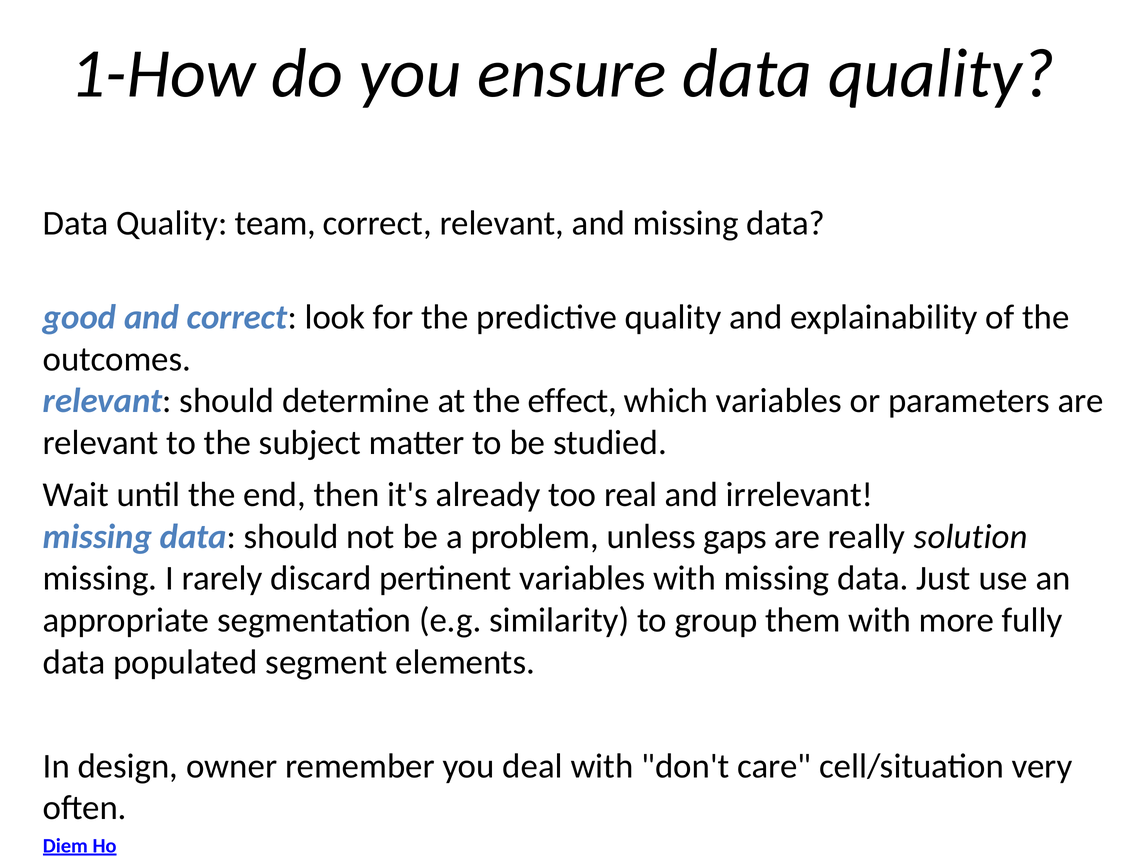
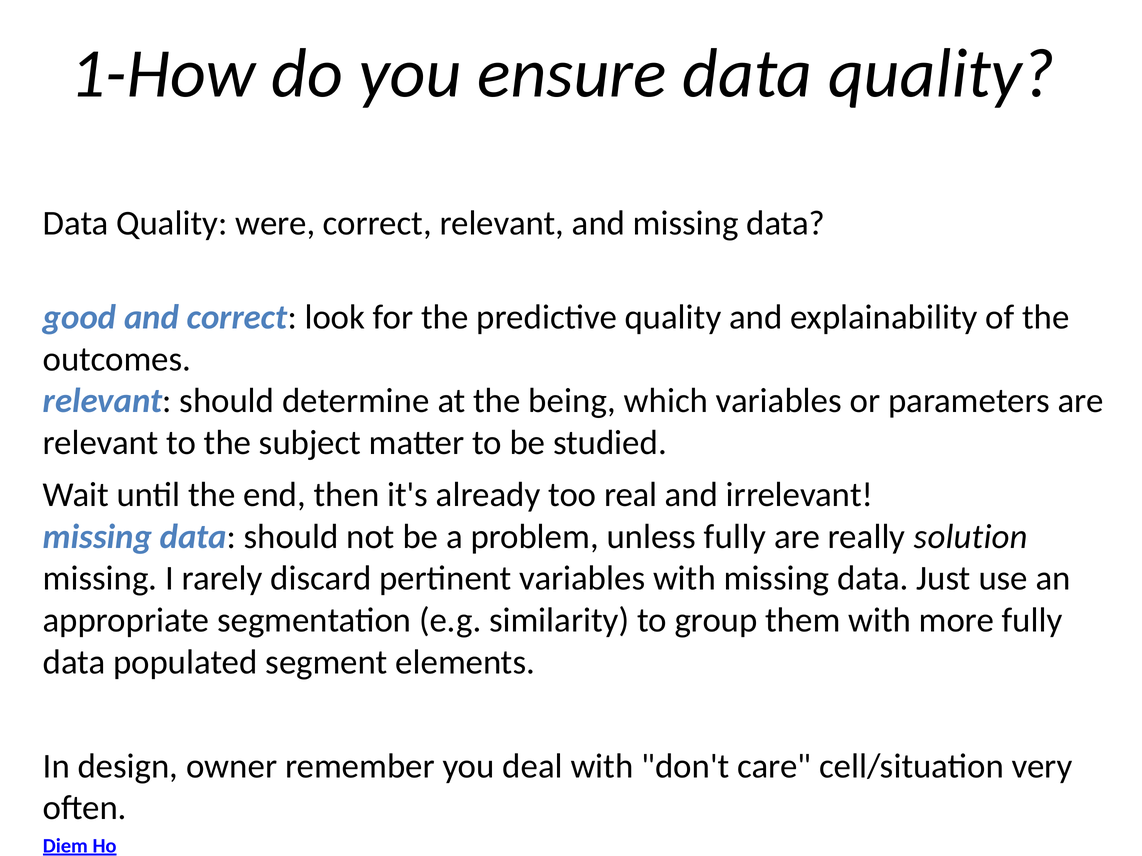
team: team -> were
effect: effect -> being
unless gaps: gaps -> fully
